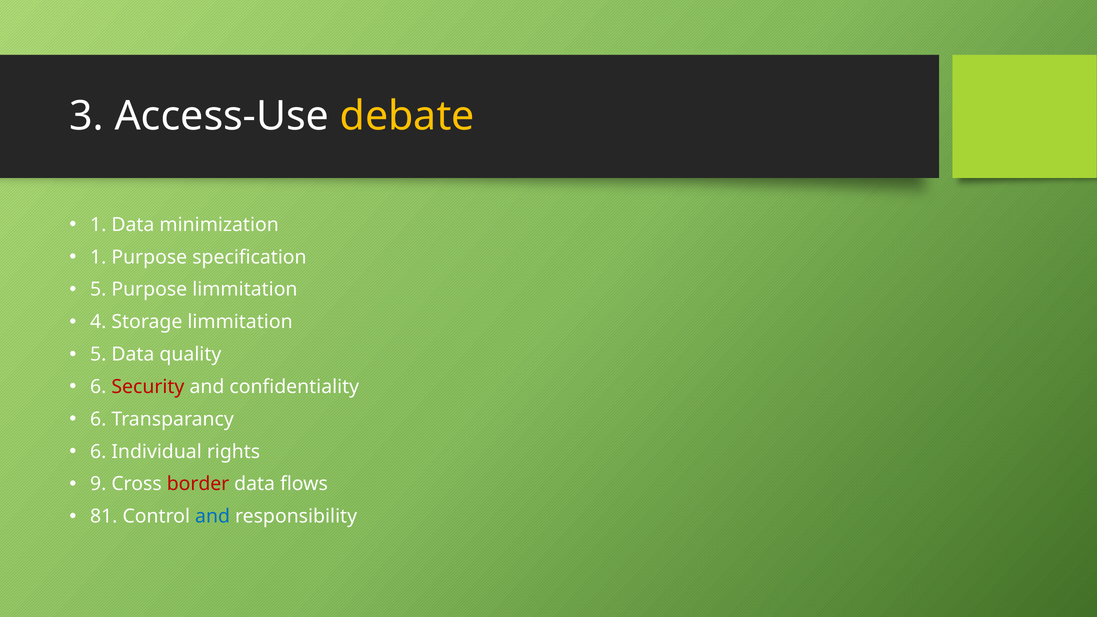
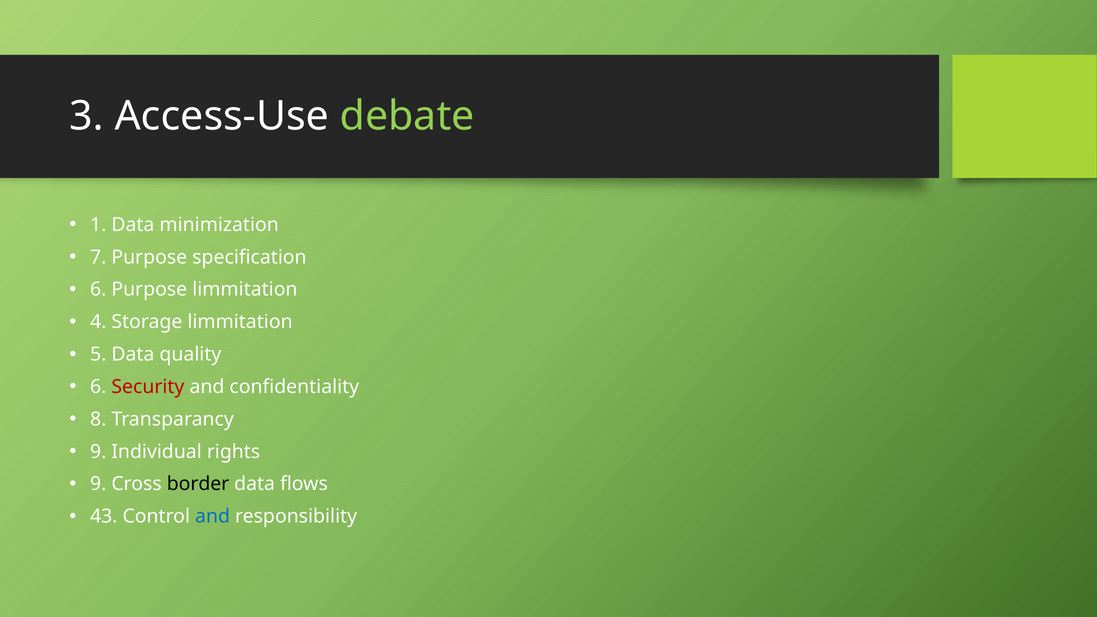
debate colour: yellow -> light green
1 at (98, 257): 1 -> 7
5 at (98, 290): 5 -> 6
6 at (98, 419): 6 -> 8
6 at (98, 452): 6 -> 9
border colour: red -> black
81: 81 -> 43
